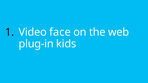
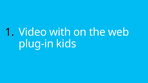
face: face -> with
